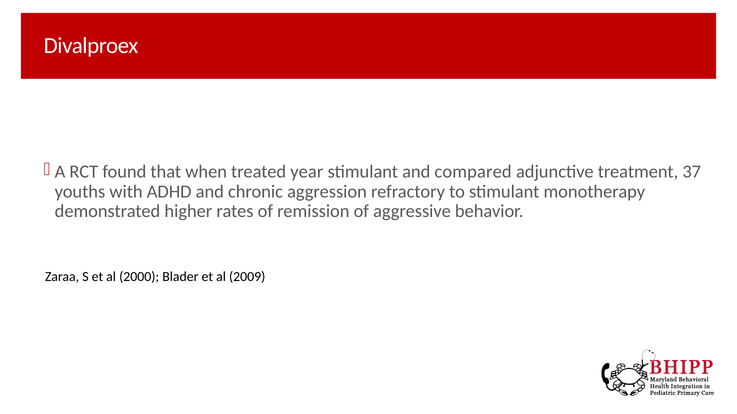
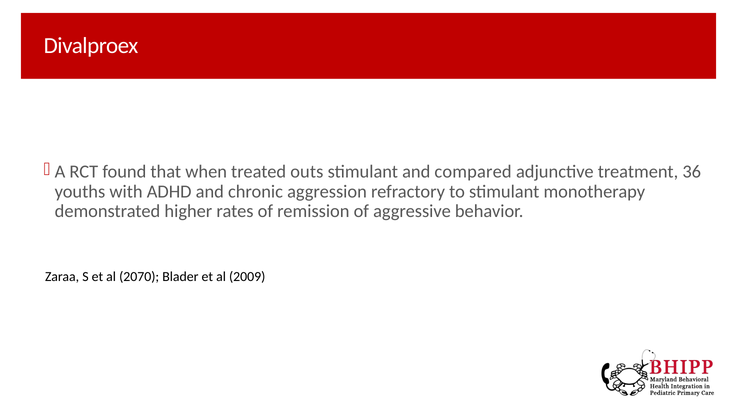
year: year -> outs
37: 37 -> 36
2000: 2000 -> 2070
